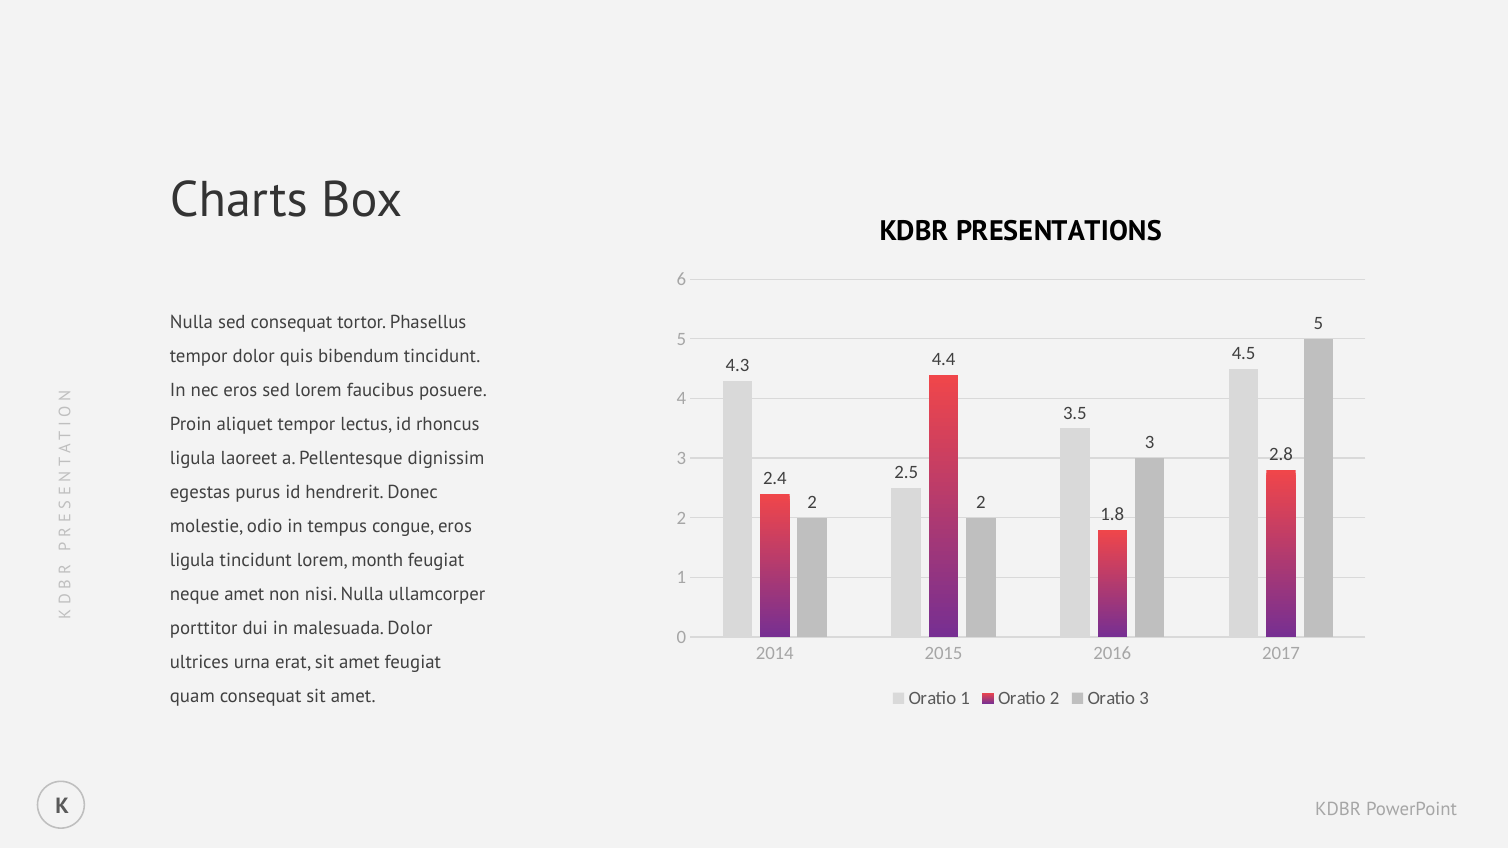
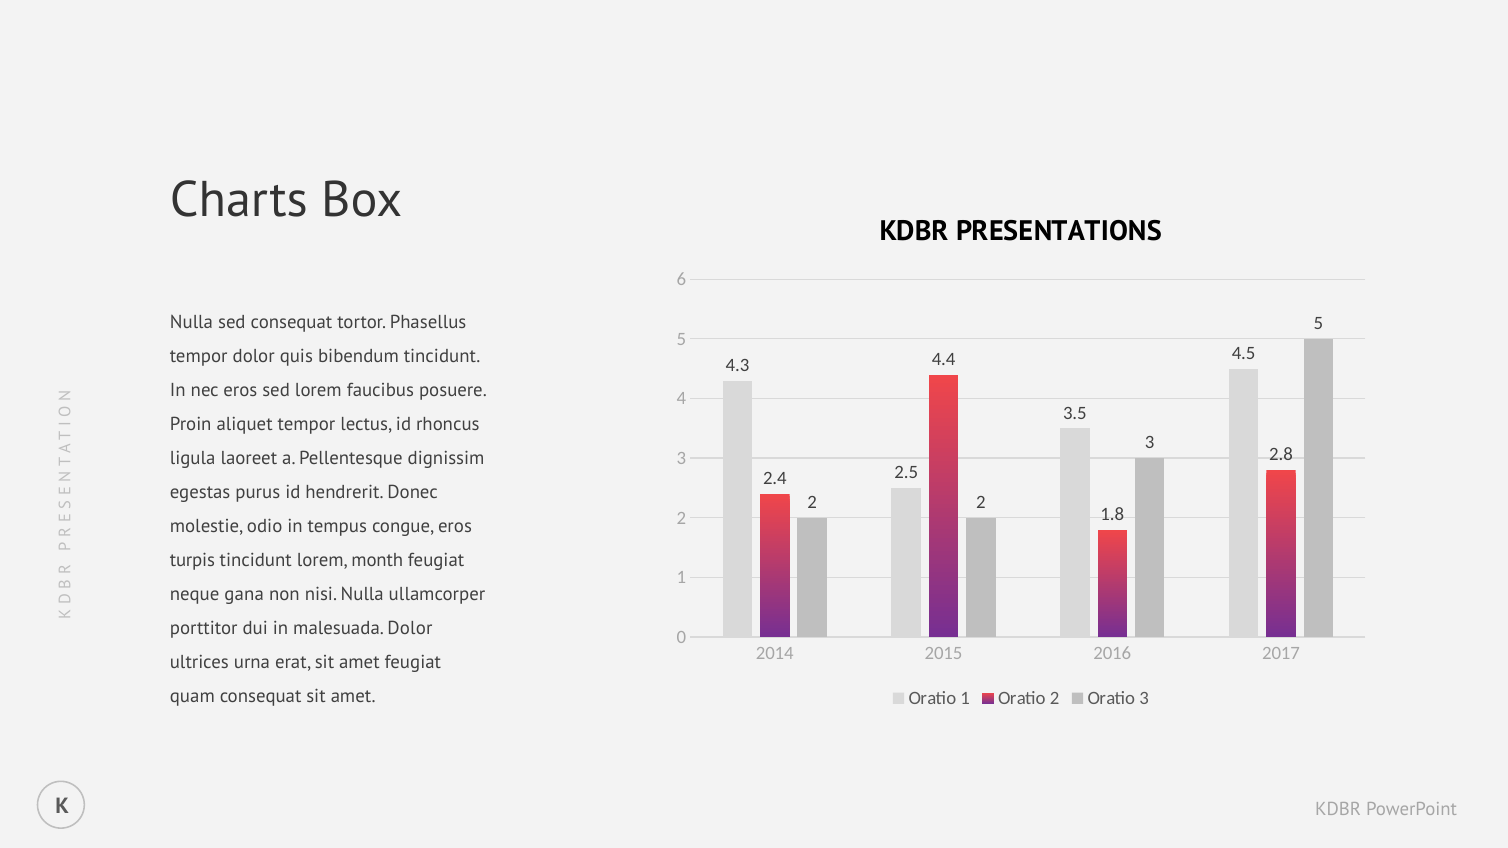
ligula at (192, 560): ligula -> turpis
neque amet: amet -> gana
